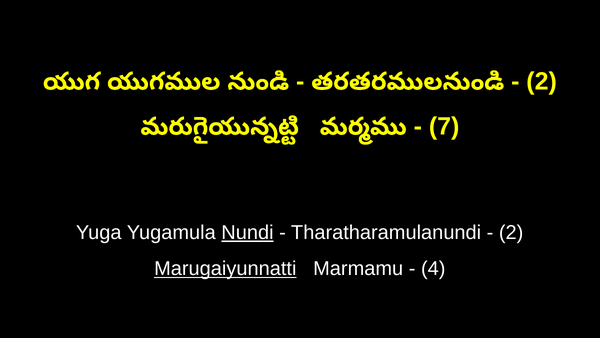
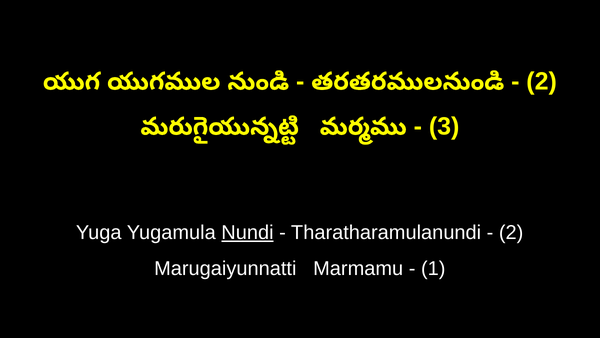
7: 7 -> 3
Marugaiyunnatti underline: present -> none
4: 4 -> 1
